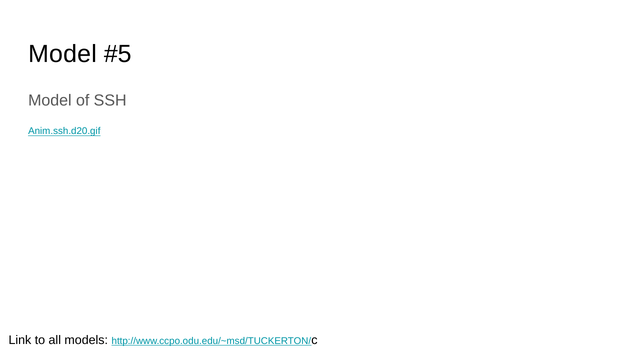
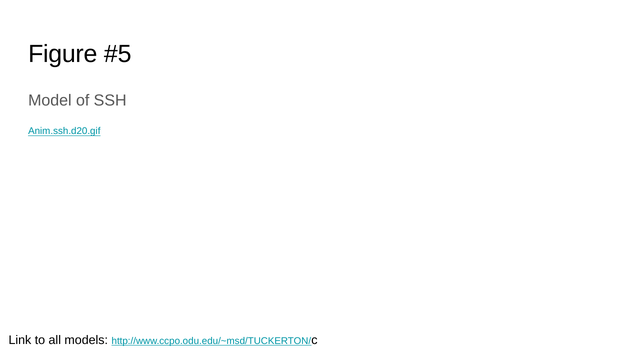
Model at (62, 54): Model -> Figure
